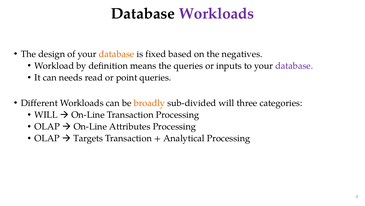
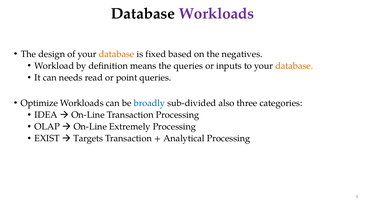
database at (294, 66) colour: purple -> orange
Different: Different -> Optimize
broadly colour: orange -> blue
sub-divided will: will -> also
WILL at (46, 114): WILL -> IDEA
Attributes: Attributes -> Extremely
OLAP at (47, 138): OLAP -> EXIST
